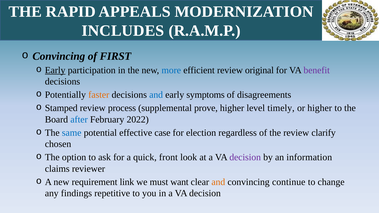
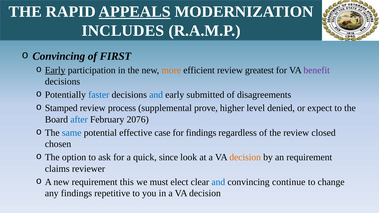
APPEALS underline: none -> present
more colour: blue -> orange
original: original -> greatest
faster colour: orange -> blue
symptoms: symptoms -> submitted
timely: timely -> denied
or higher: higher -> expect
2022: 2022 -> 2076
for election: election -> findings
clarify: clarify -> closed
front: front -> since
decision at (245, 157) colour: purple -> orange
an information: information -> requirement
link: link -> this
want: want -> elect
and at (218, 182) colour: orange -> blue
